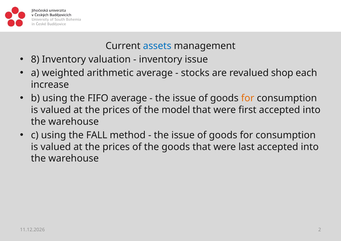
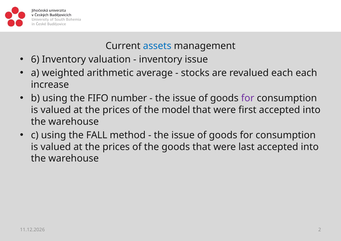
8: 8 -> 6
revalued shop: shop -> each
FIFO average: average -> number
for at (248, 98) colour: orange -> purple
